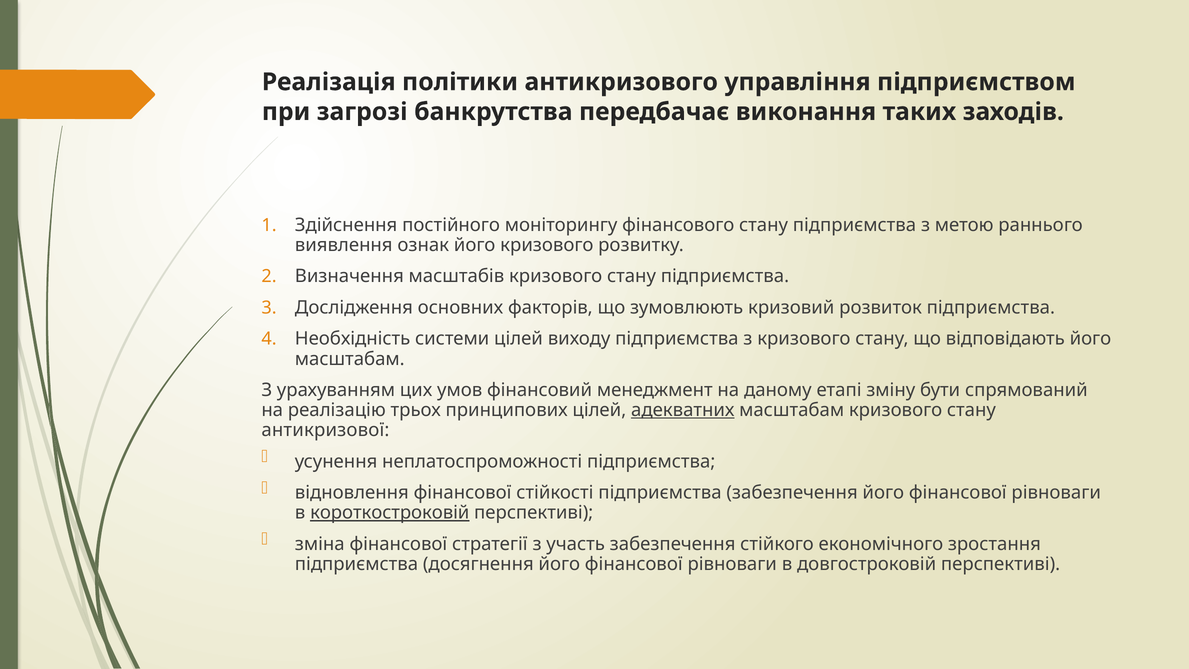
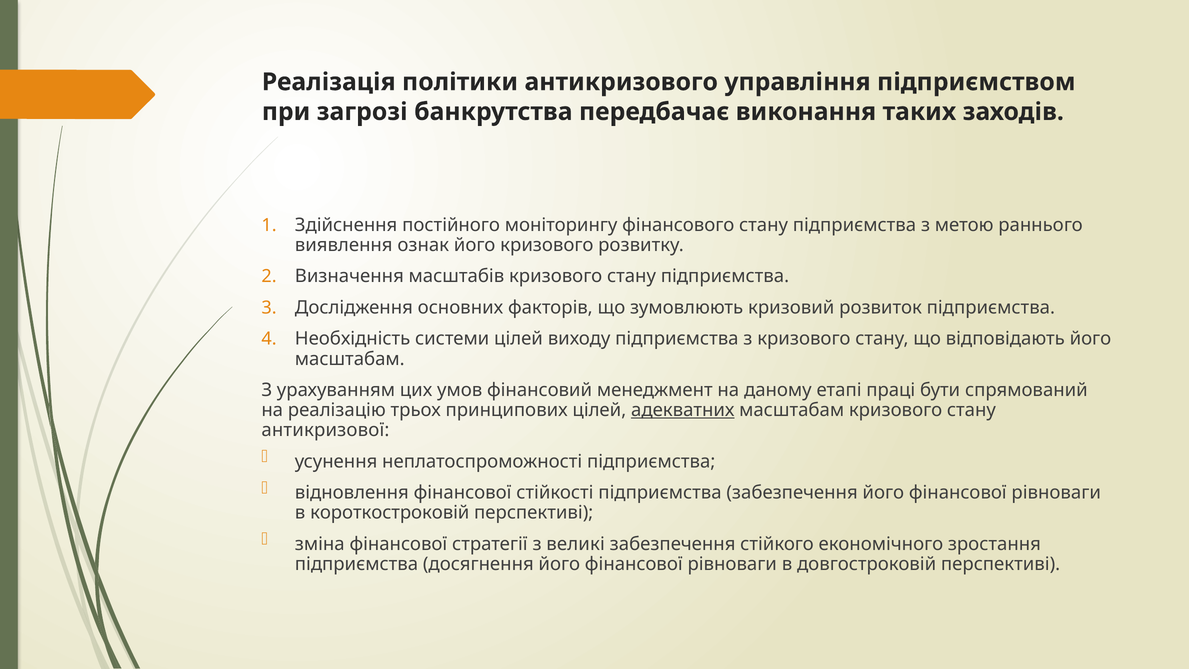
зміну: зміну -> праці
короткостроковій underline: present -> none
участь: участь -> великі
